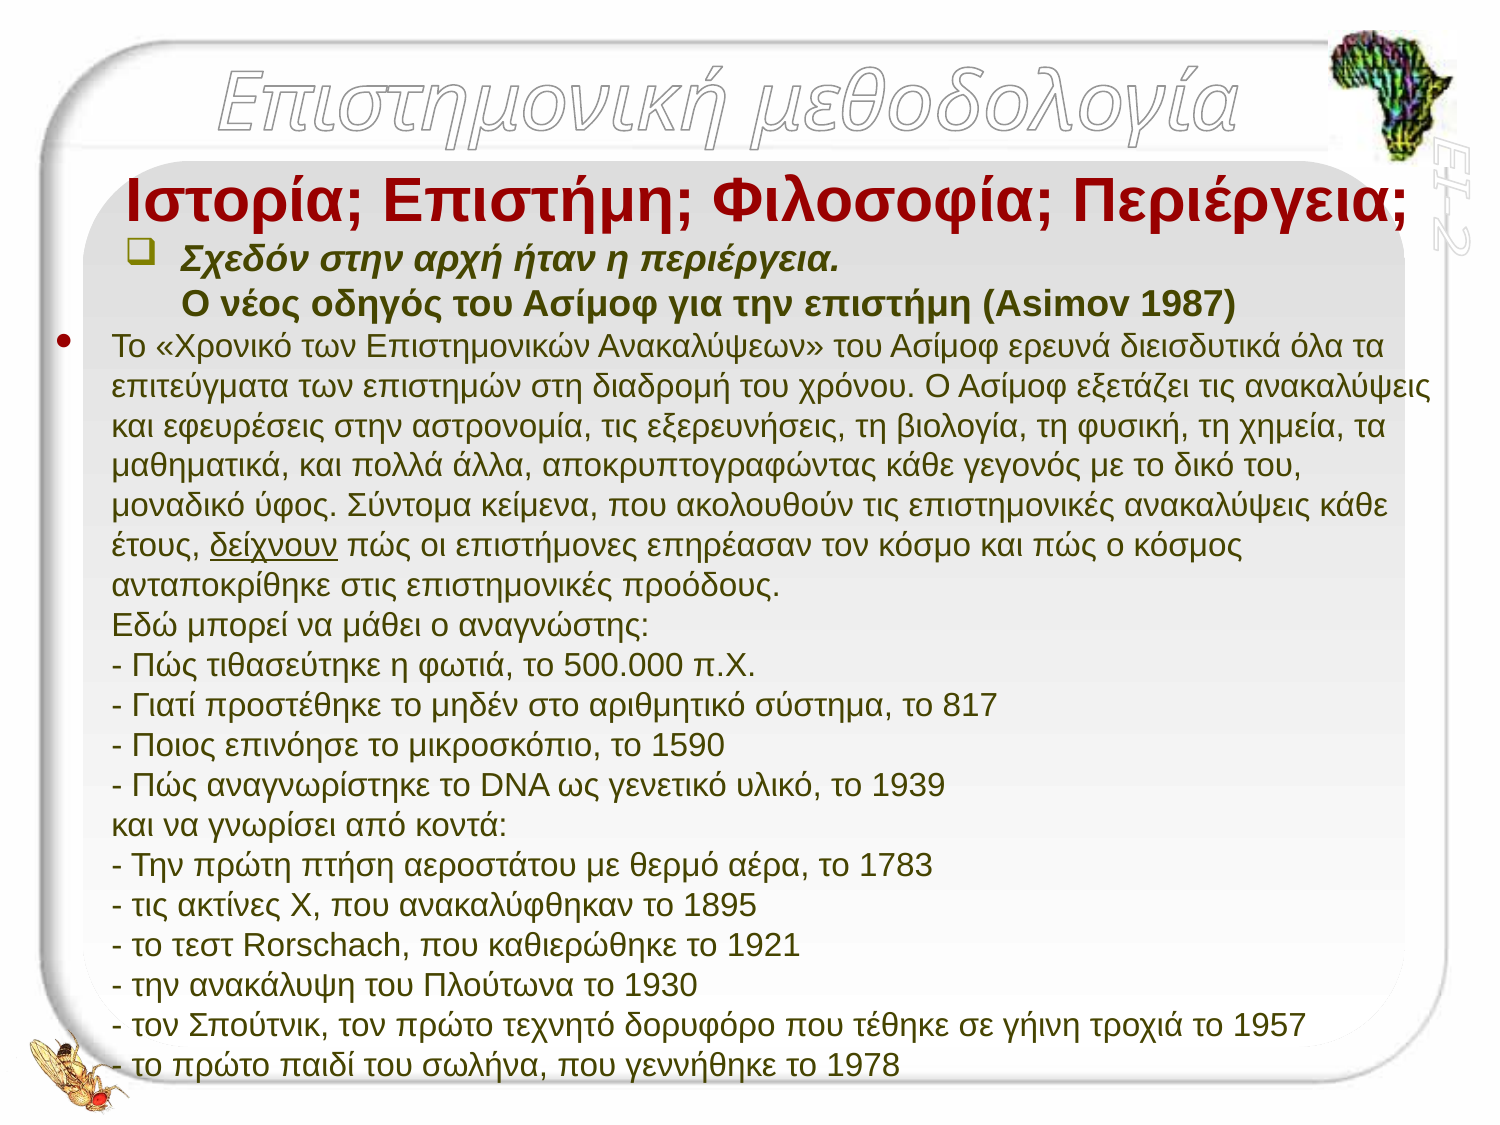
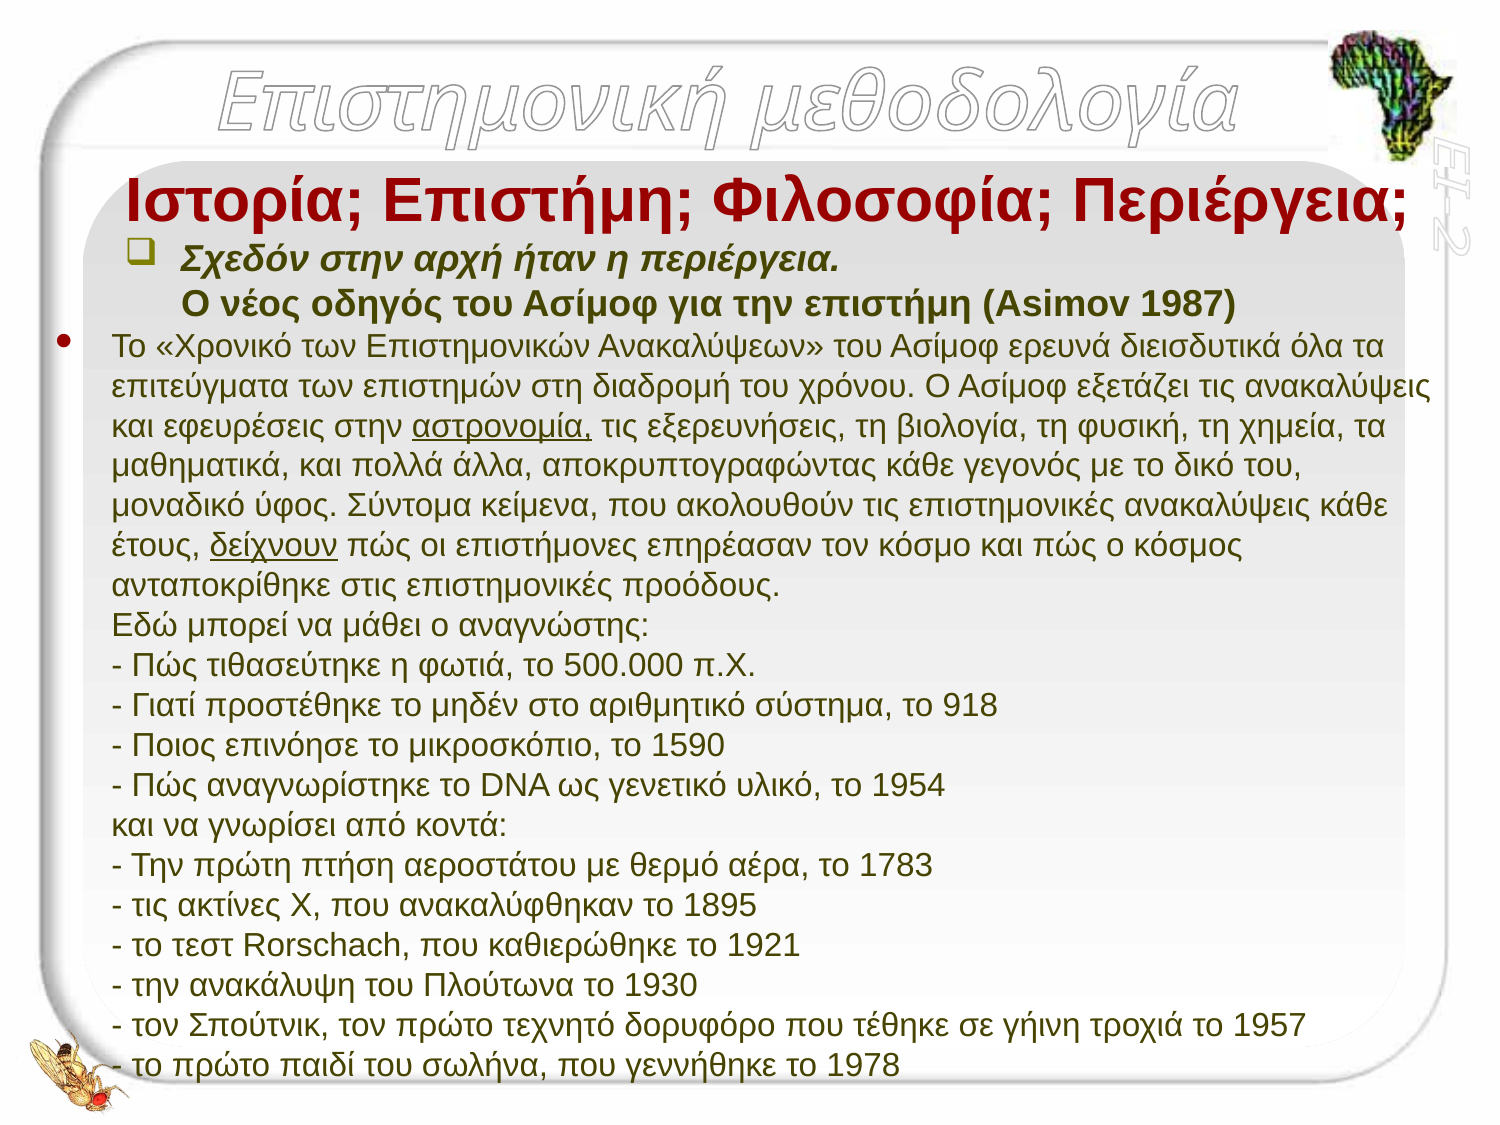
αστρονομία underline: none -> present
817: 817 -> 918
1939: 1939 -> 1954
